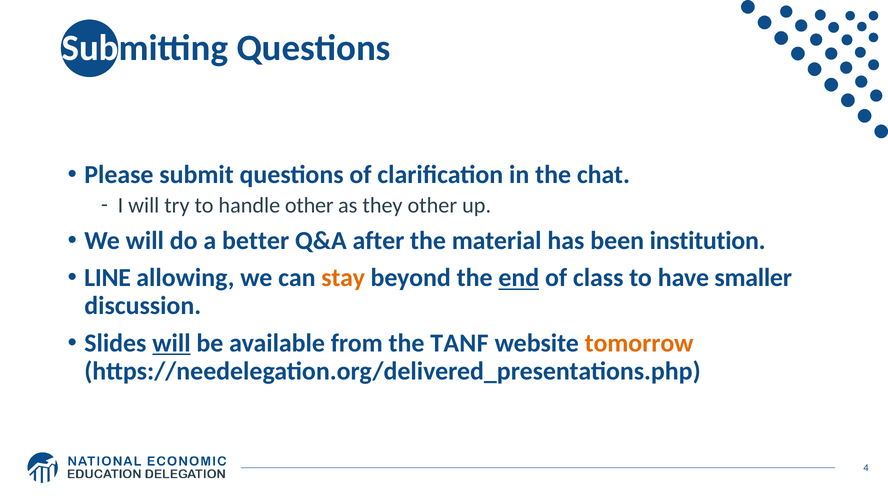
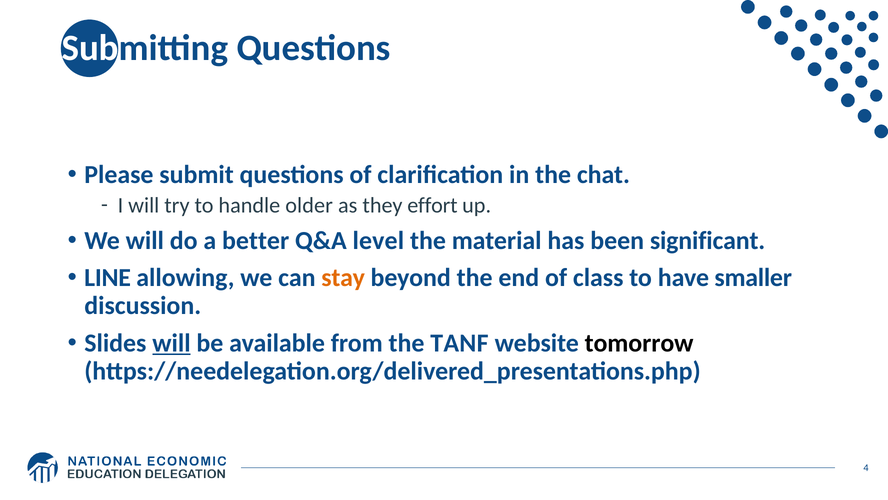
handle other: other -> older
they other: other -> effort
after: after -> level
institution: institution -> significant
end underline: present -> none
tomorrow colour: orange -> black
